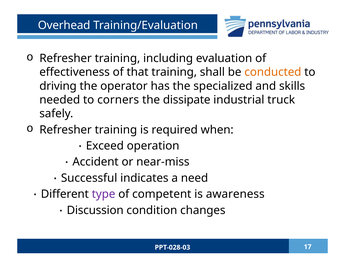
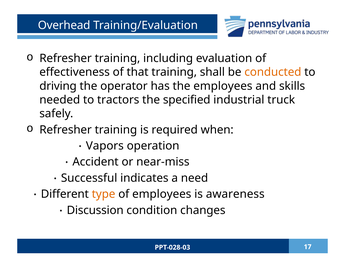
the specialized: specialized -> employees
corners: corners -> tractors
dissipate: dissipate -> specified
Exceed: Exceed -> Vapors
type colour: purple -> orange
of competent: competent -> employees
